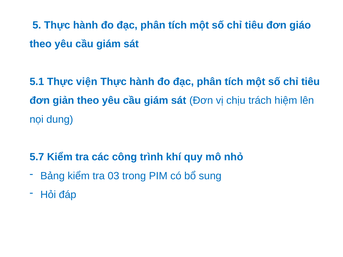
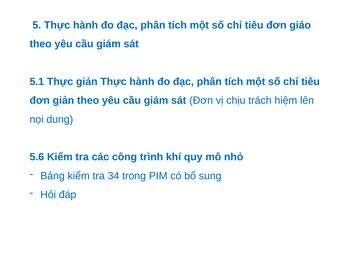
Thực viện: viện -> giản
5.7: 5.7 -> 5.6
03: 03 -> 34
